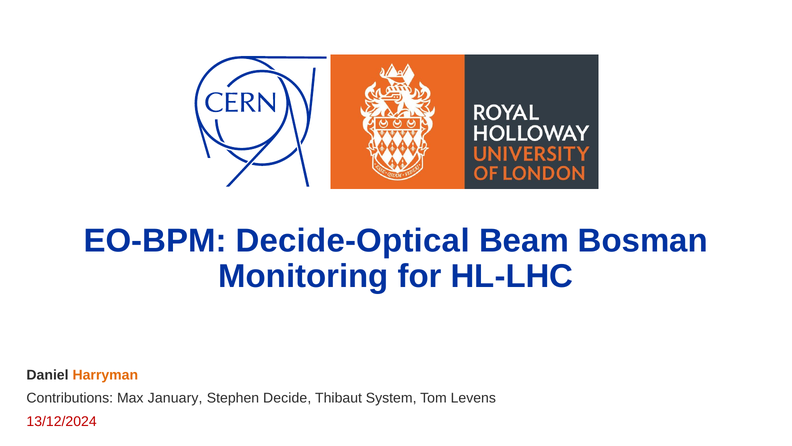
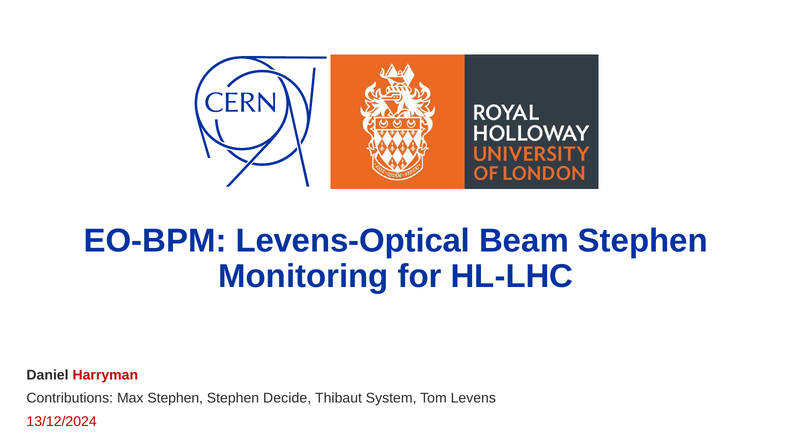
Decide-Optical: Decide-Optical -> Levens-Optical
Beam Bosman: Bosman -> Stephen
Harryman colour: orange -> red
Max January: January -> Stephen
